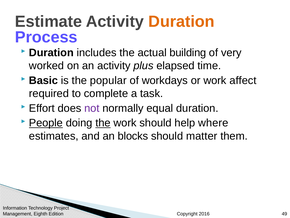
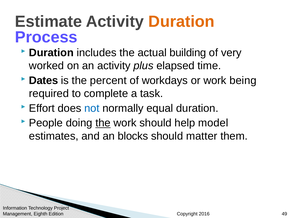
Basic: Basic -> Dates
popular: popular -> percent
affect: affect -> being
not colour: purple -> blue
People underline: present -> none
where: where -> model
